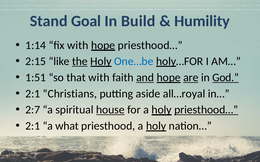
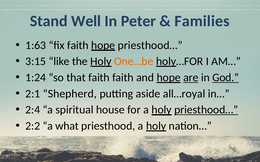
Goal: Goal -> Well
Build: Build -> Peter
Humility: Humility -> Families
1:14: 1:14 -> 1:63
fix with: with -> faith
2:15: 2:15 -> 3:15
the underline: present -> none
One…be colour: blue -> orange
1:51: 1:51 -> 1:24
that with: with -> faith
and underline: present -> none
Christians: Christians -> Shepherd
2:7: 2:7 -> 2:4
house underline: present -> none
2:1 at (33, 126): 2:1 -> 2:2
